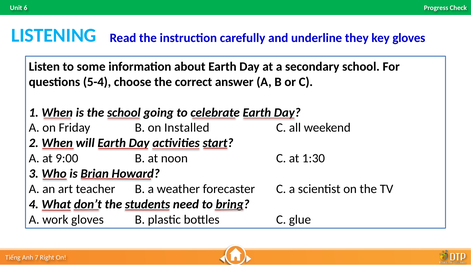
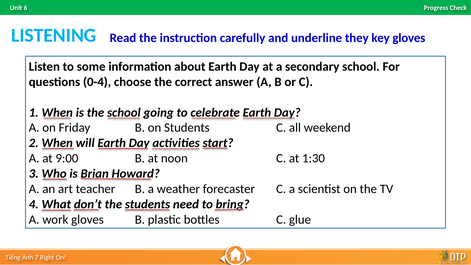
5-4: 5-4 -> 0-4
on Installed: Installed -> Students
